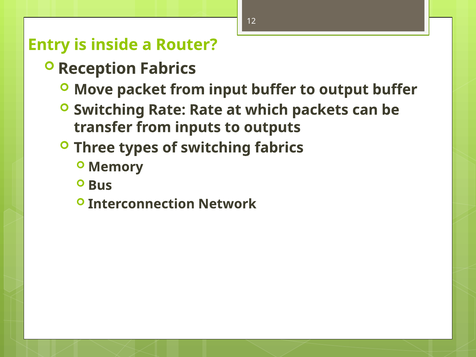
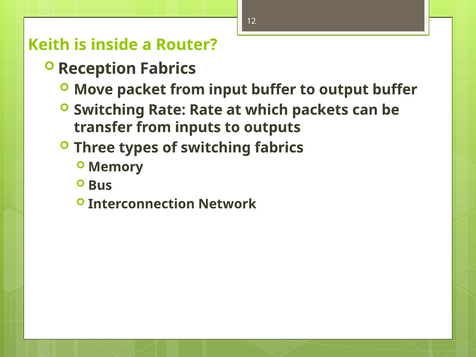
Entry: Entry -> Keith
